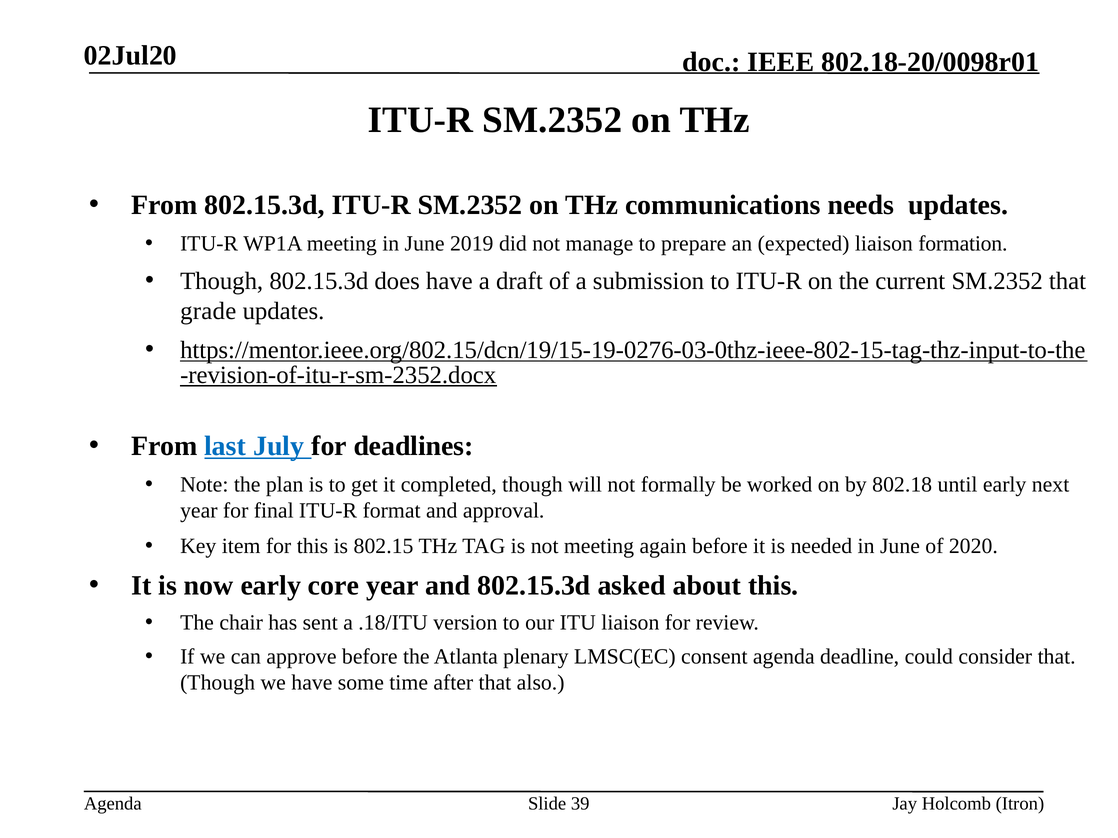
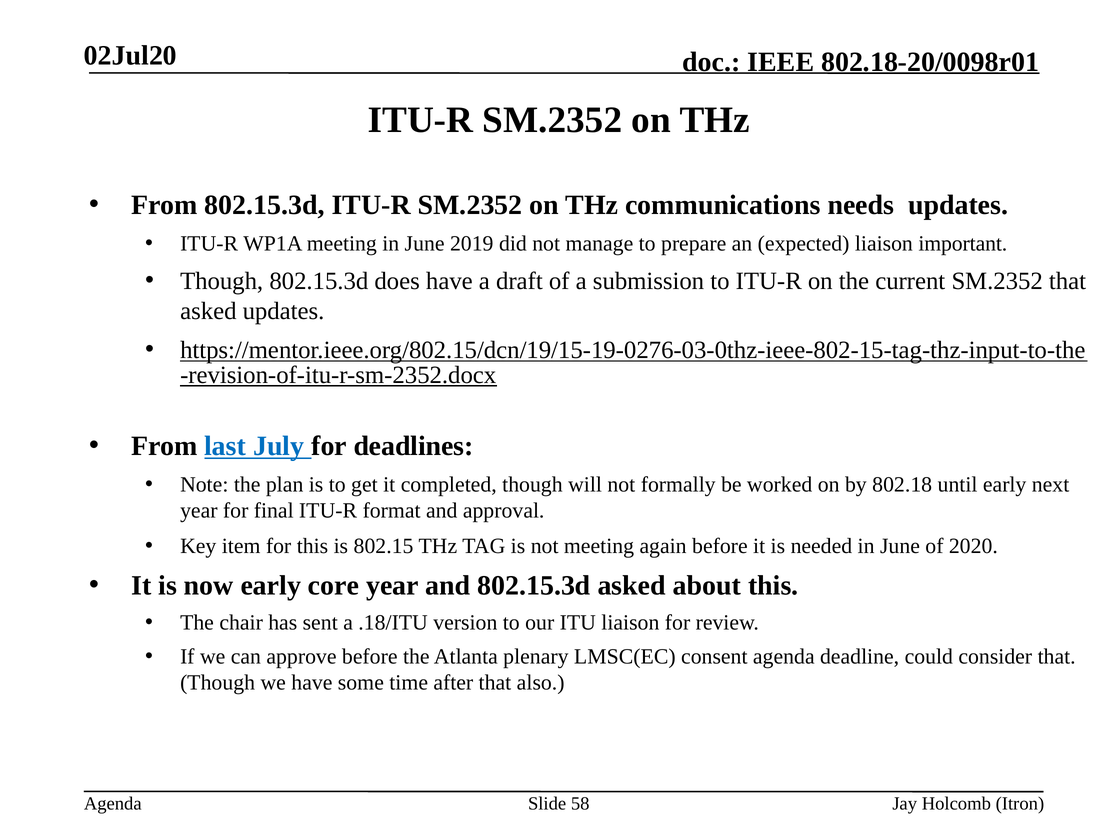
formation: formation -> important
grade at (208, 311): grade -> asked
39: 39 -> 58
